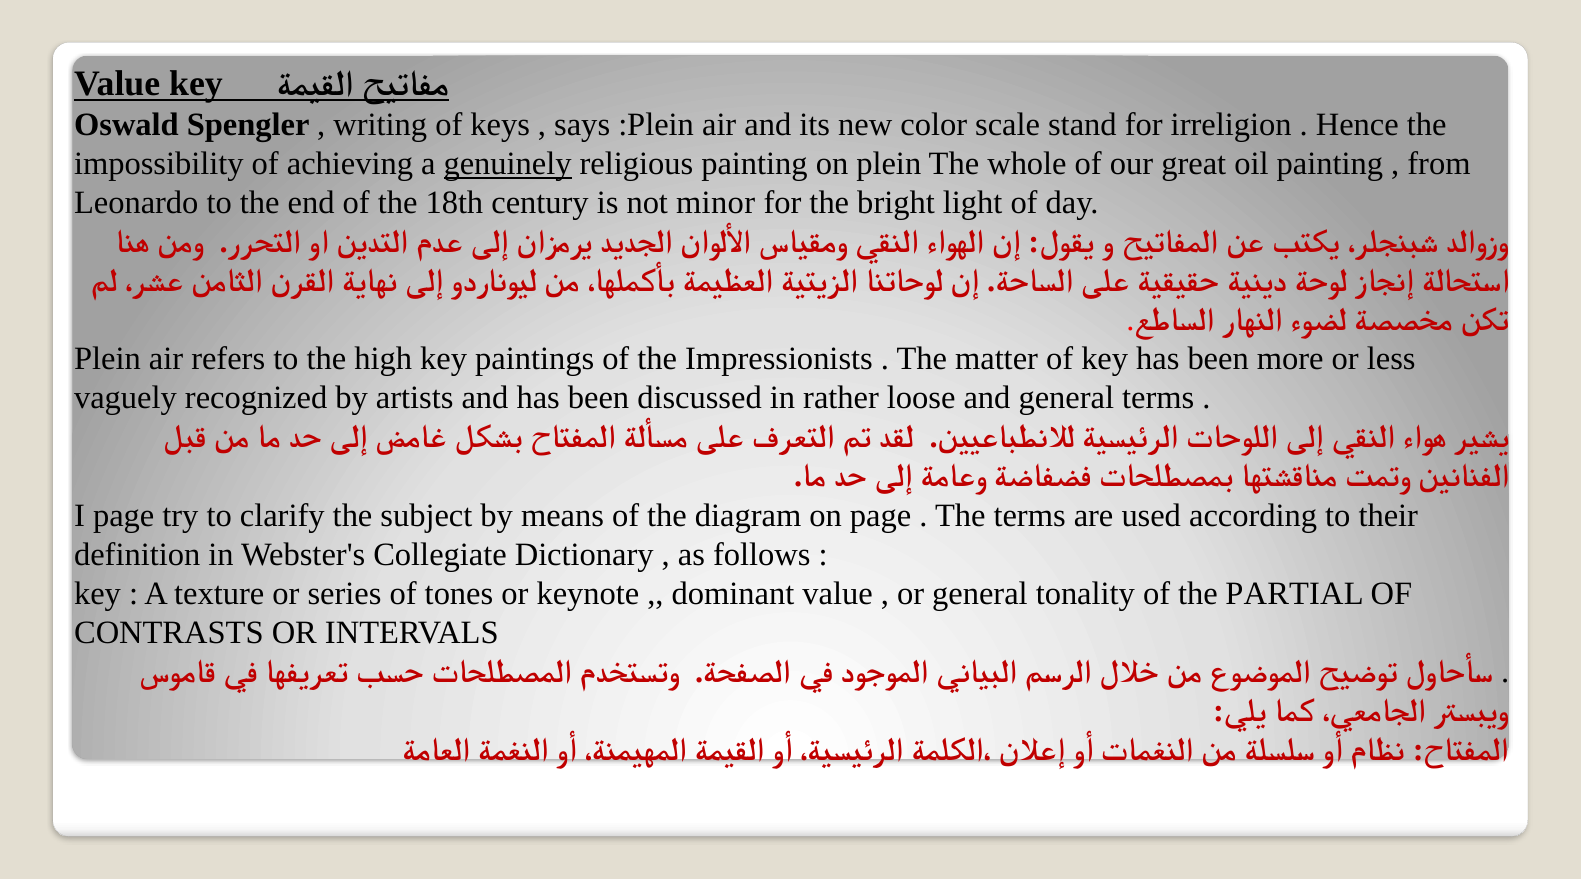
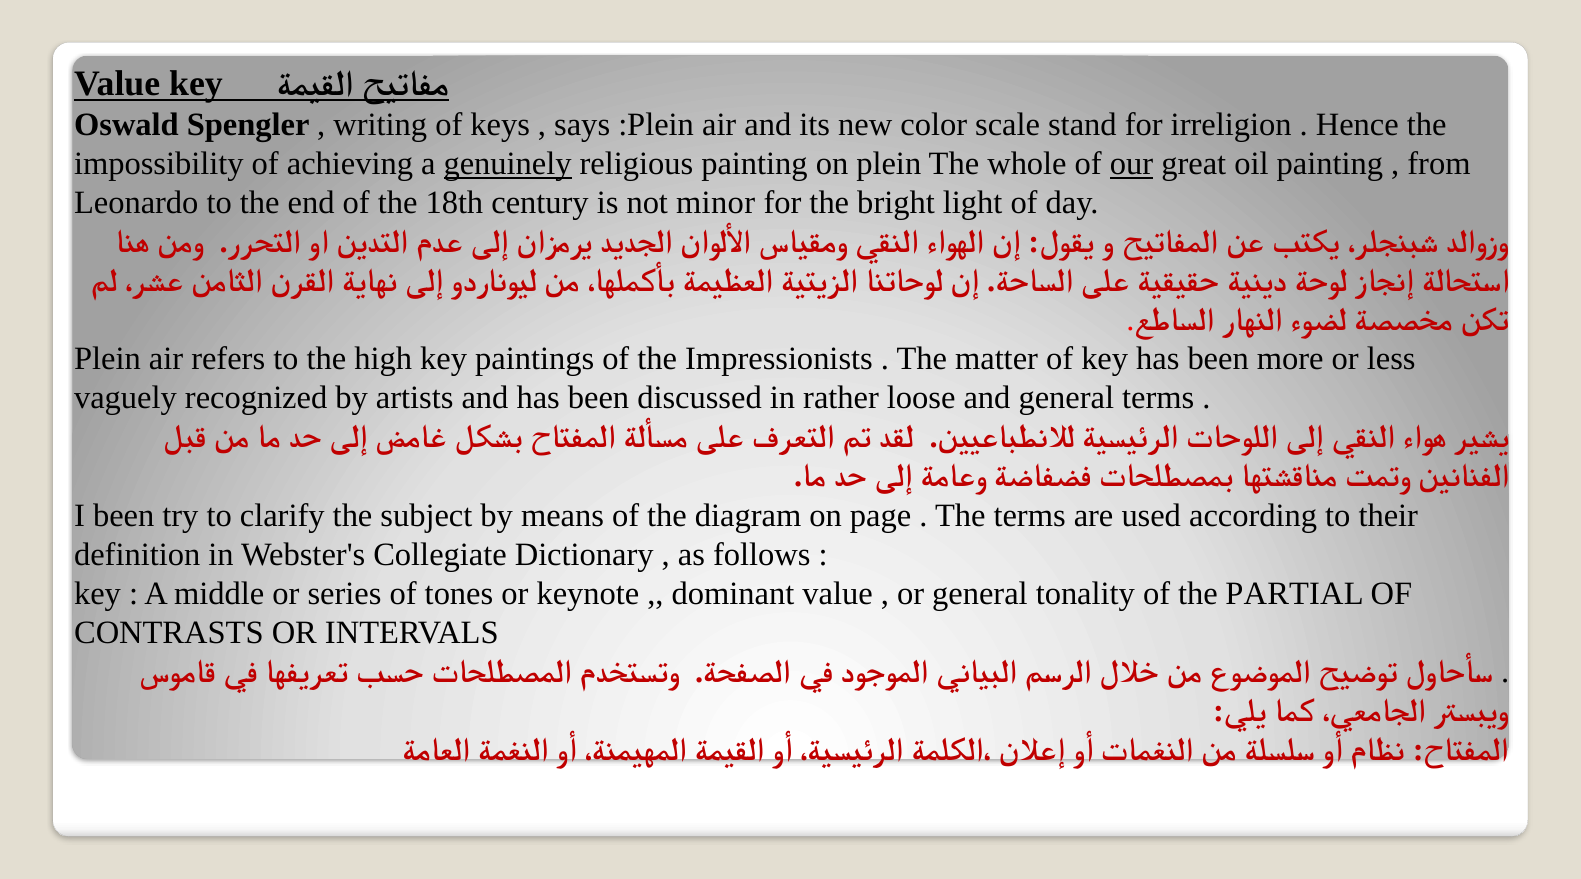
our underline: none -> present
I page: page -> been
texture: texture -> middle
